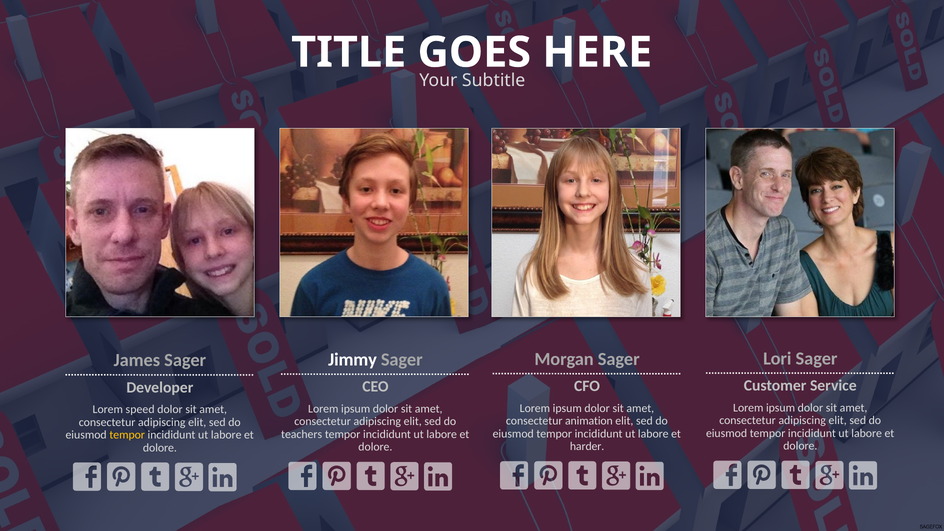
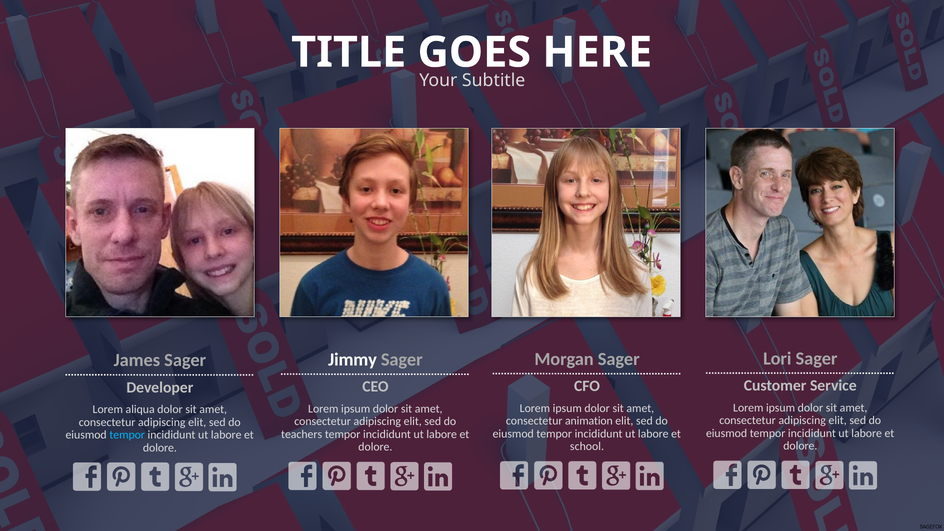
speed: speed -> aliqua
tempor at (127, 435) colour: yellow -> light blue
harder: harder -> school
